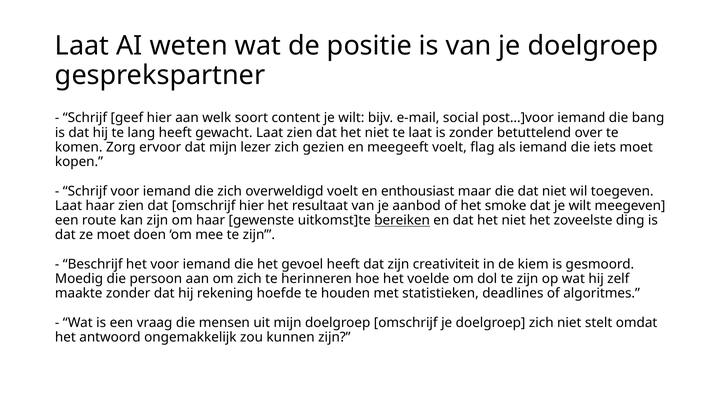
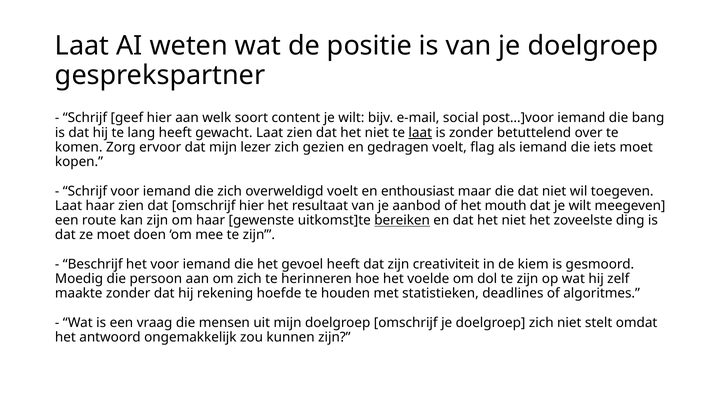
laat at (420, 132) underline: none -> present
meegeeft: meegeeft -> gedragen
smoke: smoke -> mouth
